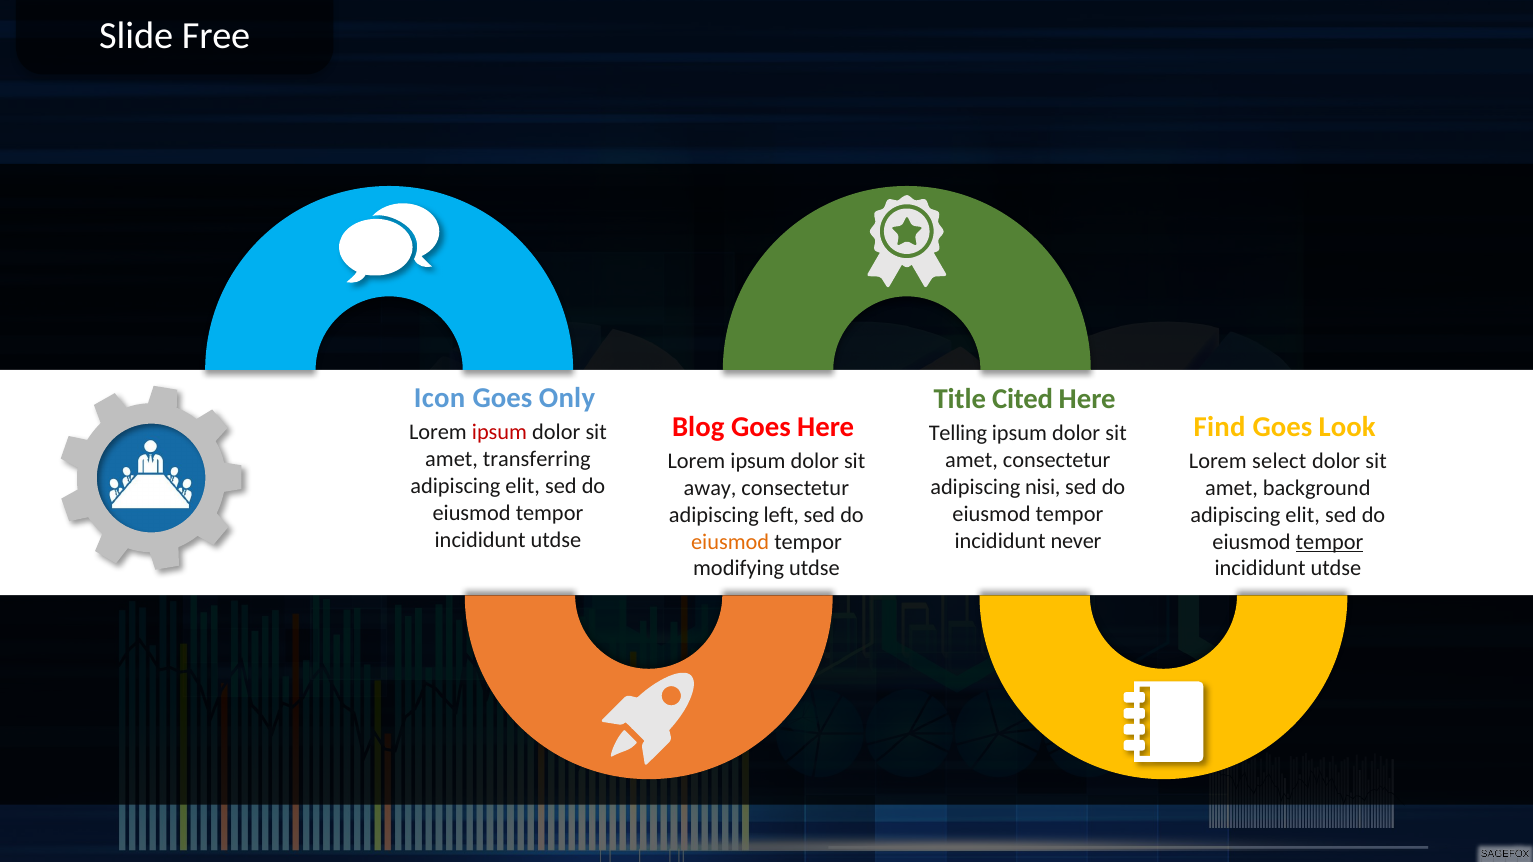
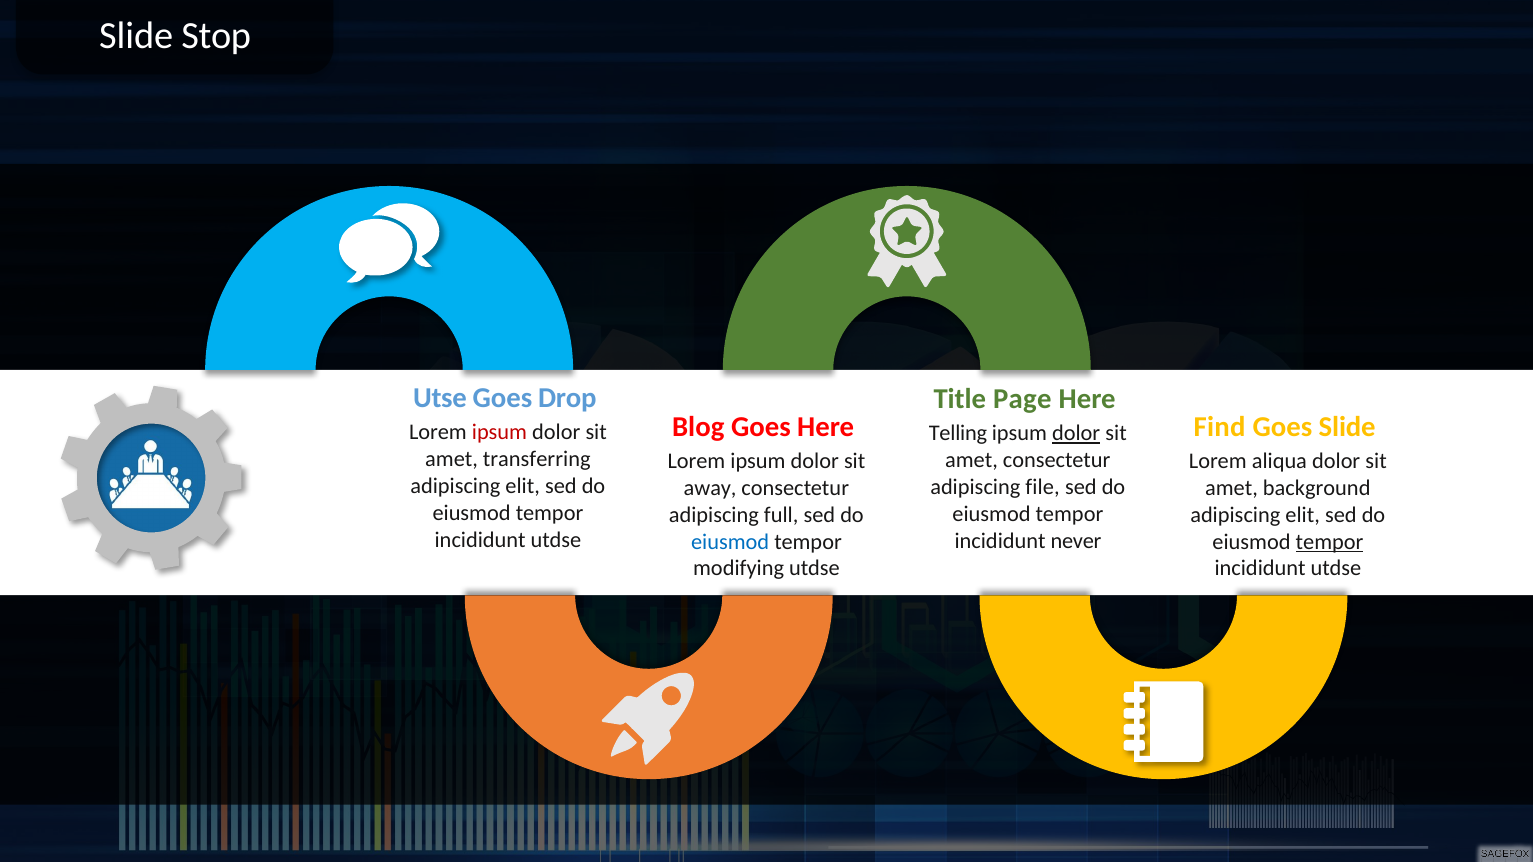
Free: Free -> Stop
Icon: Icon -> Utse
Only: Only -> Drop
Cited: Cited -> Page
Goes Look: Look -> Slide
dolor at (1076, 433) underline: none -> present
select: select -> aliqua
nisi: nisi -> file
left: left -> full
eiusmod at (730, 542) colour: orange -> blue
